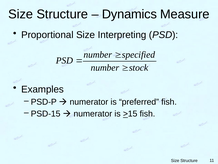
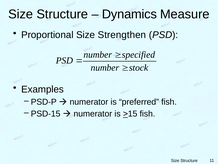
Interpreting: Interpreting -> Strengthen
